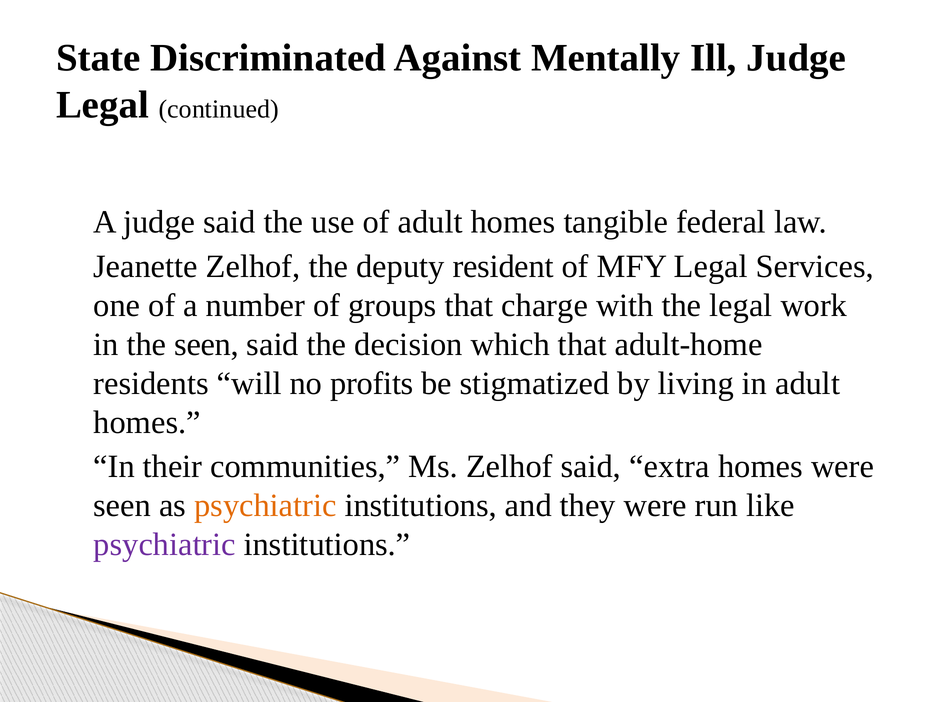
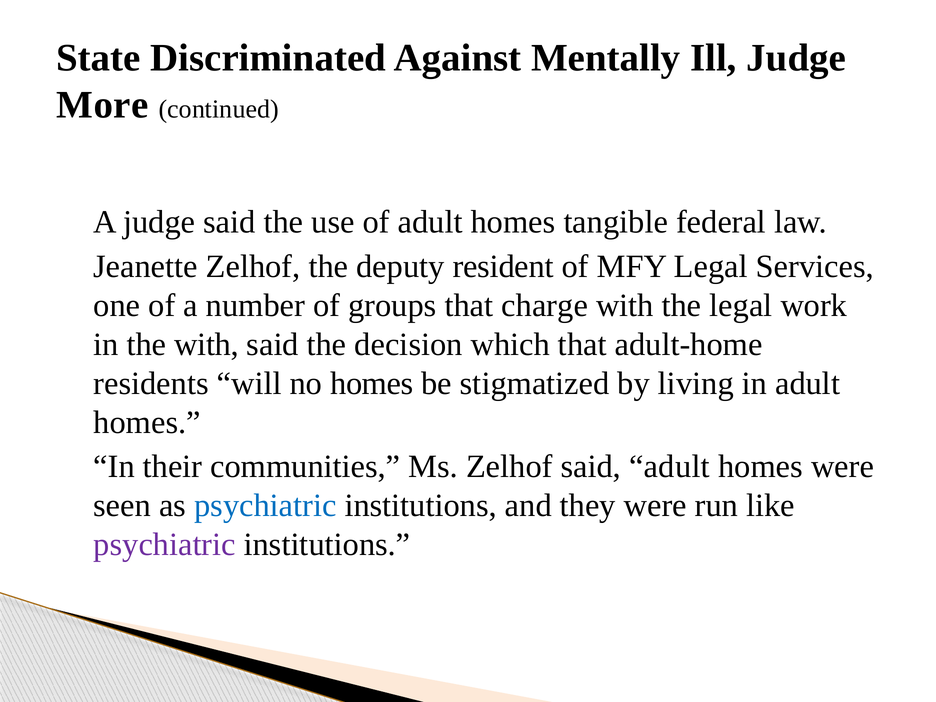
Legal at (103, 105): Legal -> More
the seen: seen -> with
no profits: profits -> homes
said extra: extra -> adult
psychiatric at (265, 506) colour: orange -> blue
